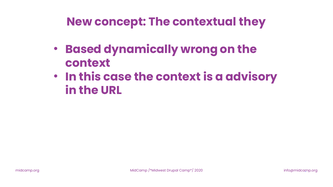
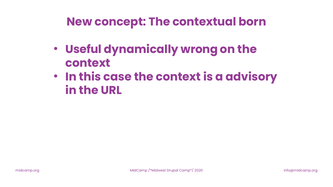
they: they -> born
Based: Based -> Useful
